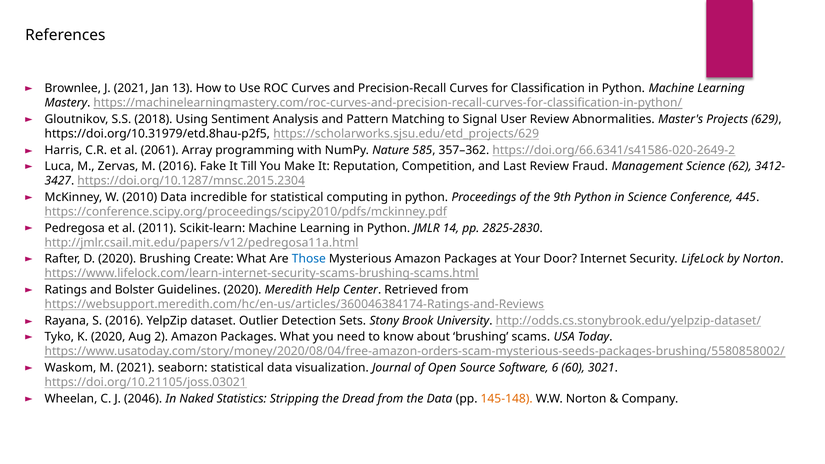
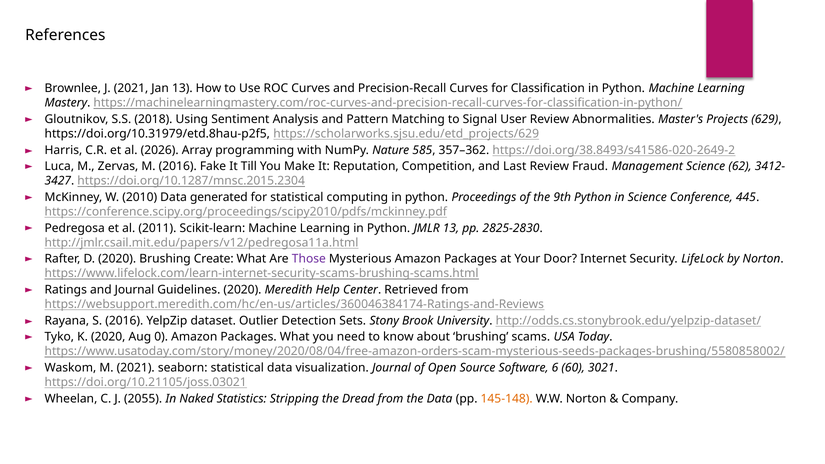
2061: 2061 -> 2026
https://doi.org/66.6341/s41586-020-2649-2: https://doi.org/66.6341/s41586-020-2649-2 -> https://doi.org/38.8493/s41586-020-2649-2
incredible: incredible -> generated
JMLR 14: 14 -> 13
Those colour: blue -> purple
and Bolster: Bolster -> Journal
2: 2 -> 0
2046: 2046 -> 2055
